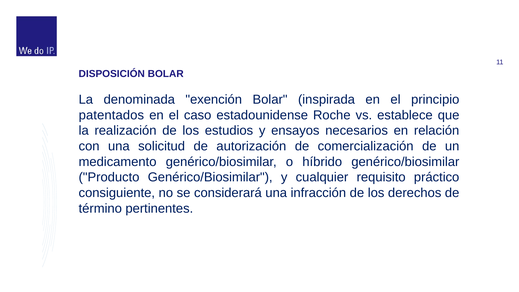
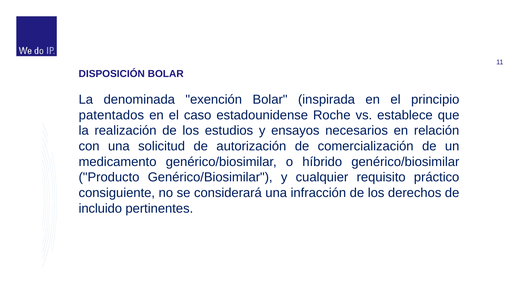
término: término -> incluido
